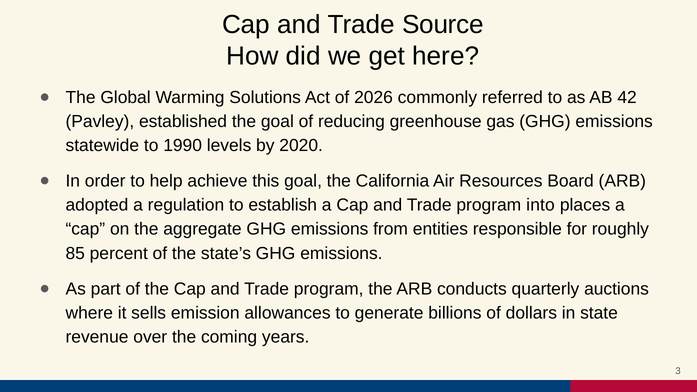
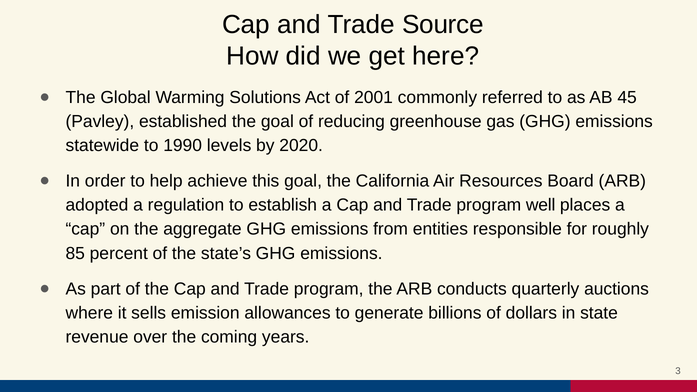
2026: 2026 -> 2001
42: 42 -> 45
into: into -> well
